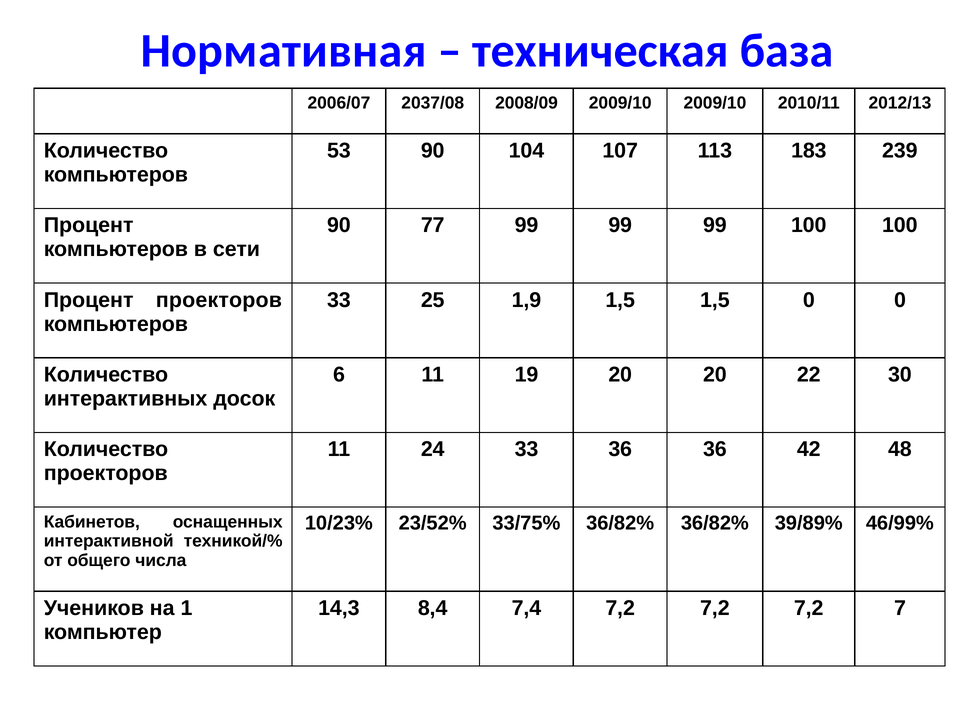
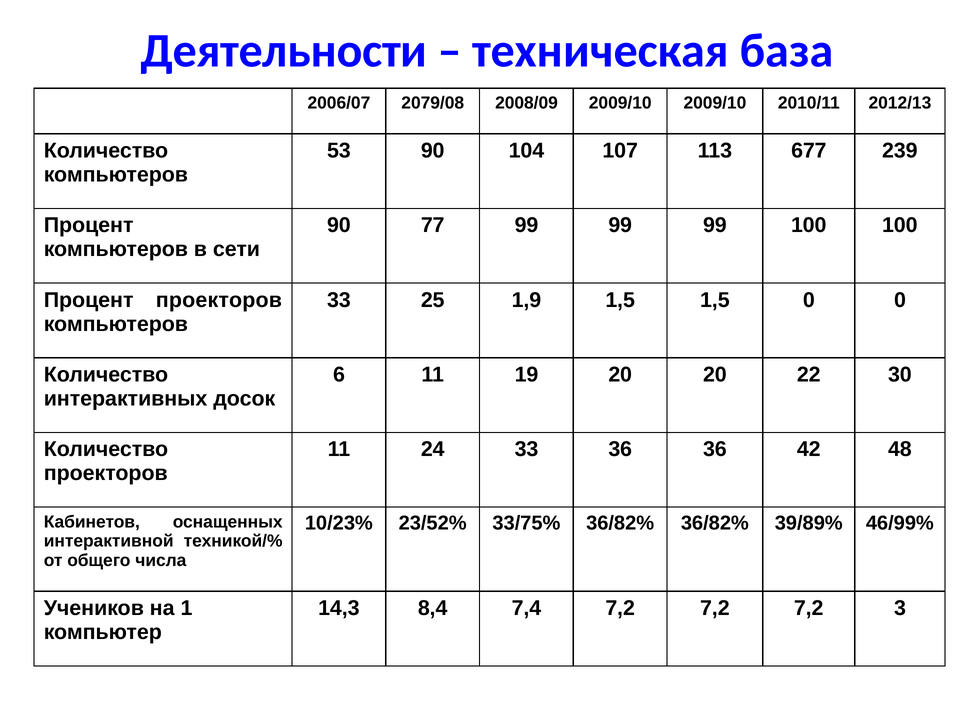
Нормативная: Нормативная -> Деятельности
2037/08: 2037/08 -> 2079/08
183: 183 -> 677
7: 7 -> 3
